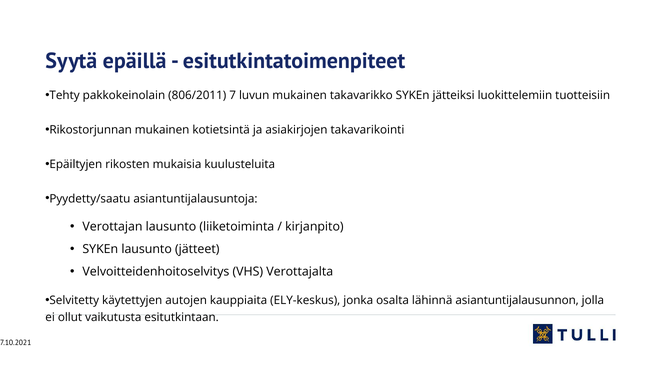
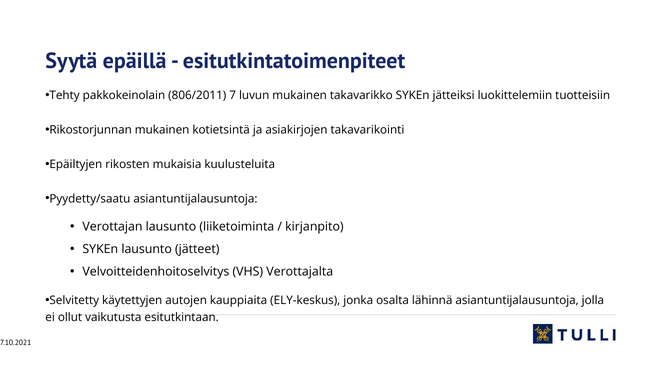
lähinnä asiantuntijalausunnon: asiantuntijalausunnon -> asiantuntijalausuntoja
